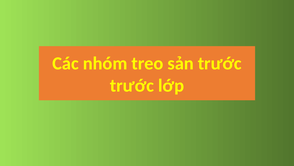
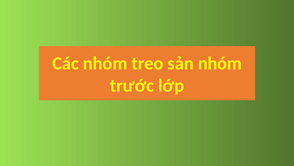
sản trước: trước -> nhóm
